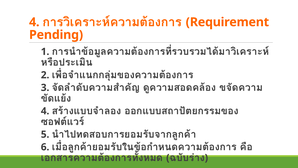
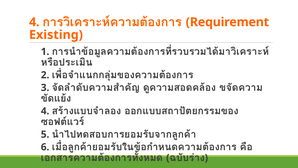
Pending: Pending -> Existing
